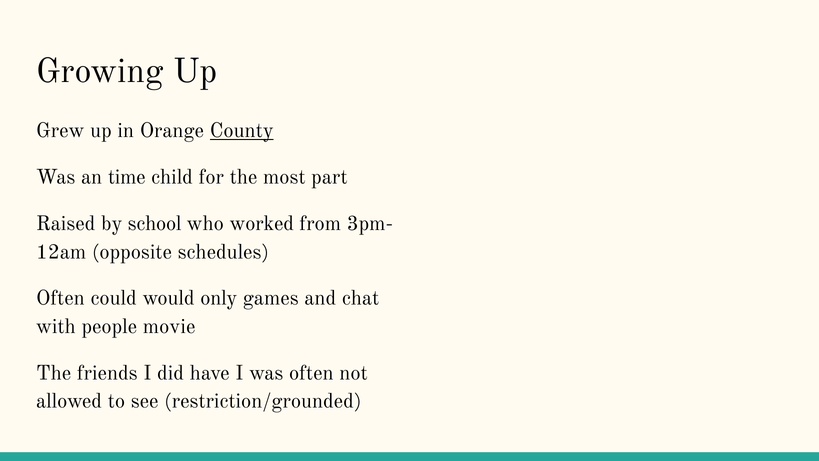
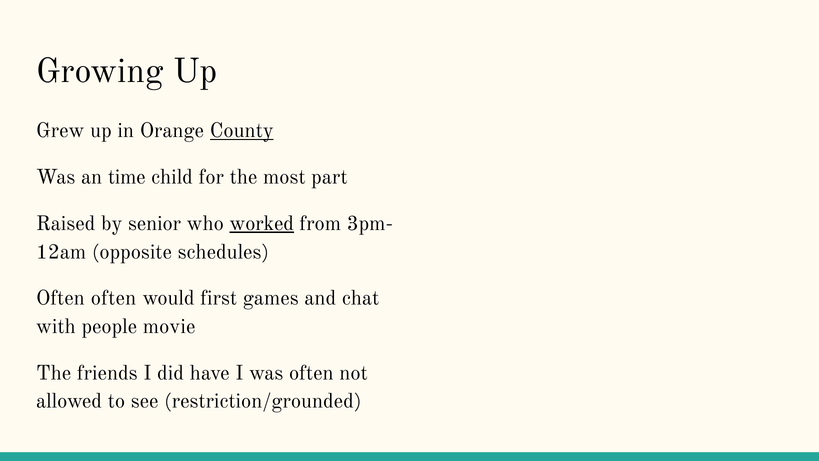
school: school -> senior
worked underline: none -> present
Often could: could -> often
only: only -> first
